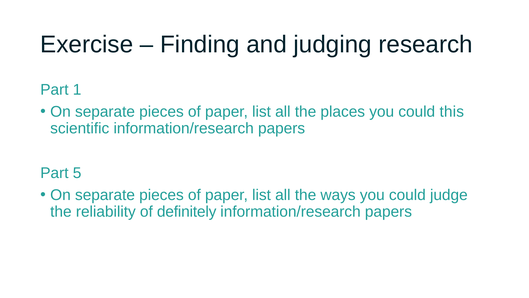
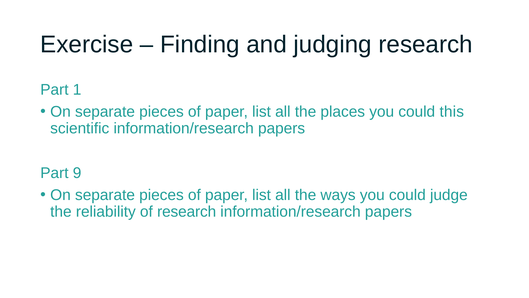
5: 5 -> 9
of definitely: definitely -> research
